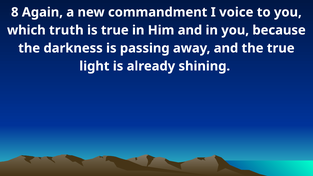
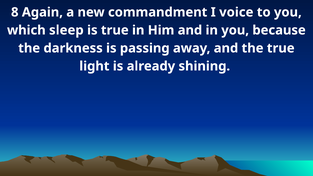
truth: truth -> sleep
